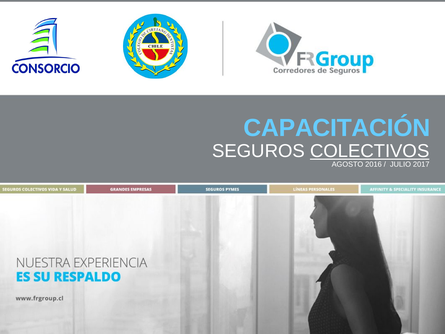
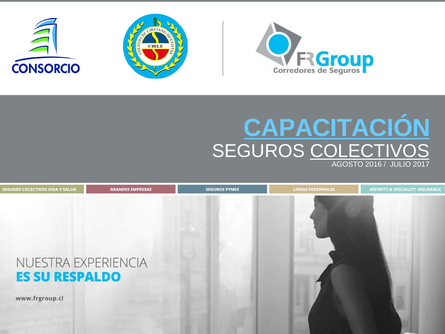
CAPACITACIÓN underline: none -> present
